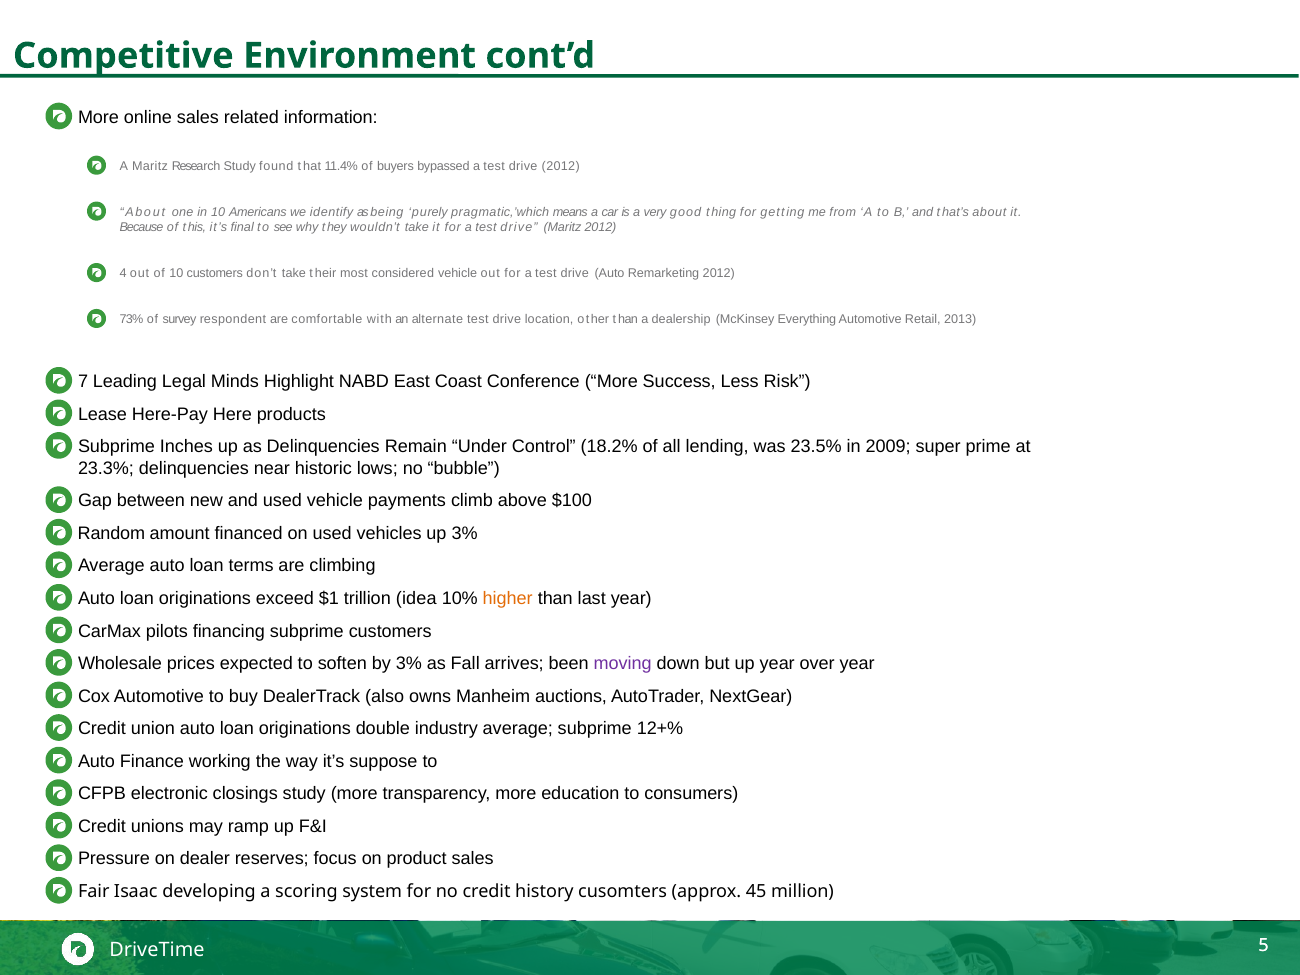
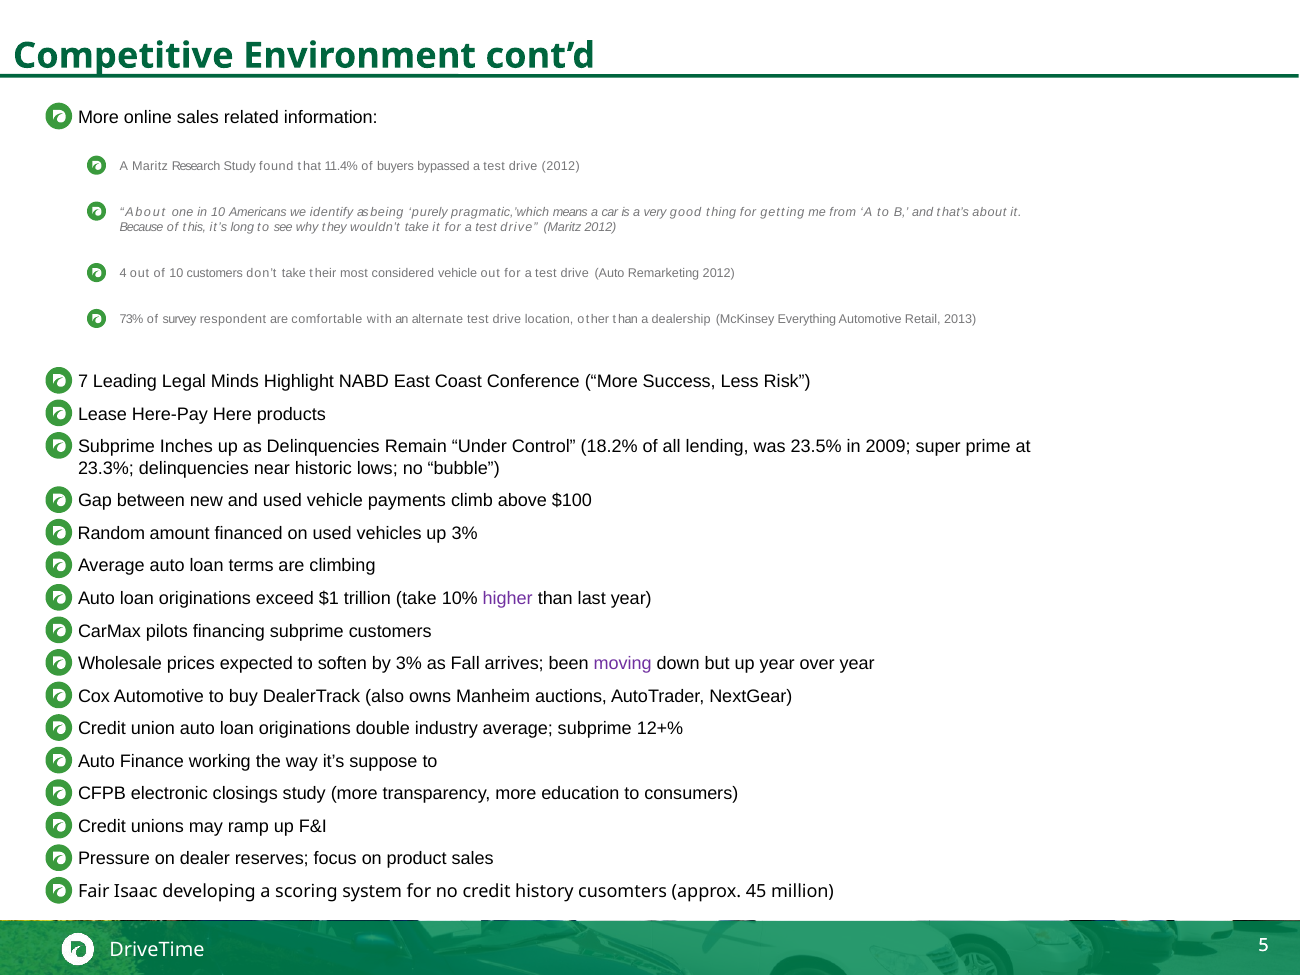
final: final -> long
trillion idea: idea -> take
higher colour: orange -> purple
